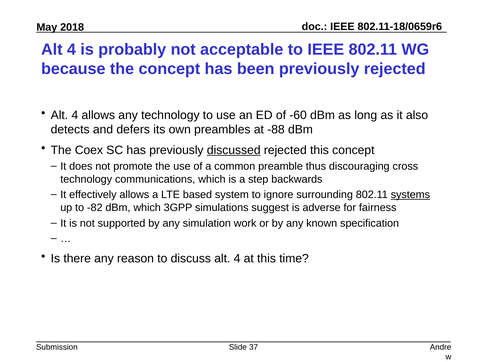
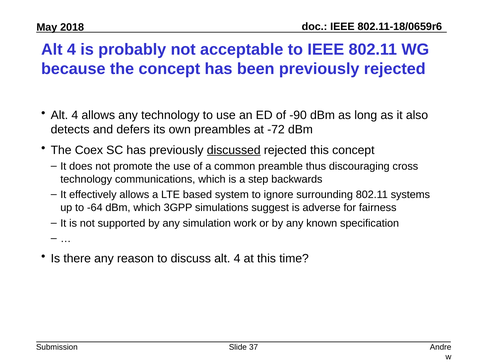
-60: -60 -> -90
-88: -88 -> -72
systems underline: present -> none
-82: -82 -> -64
